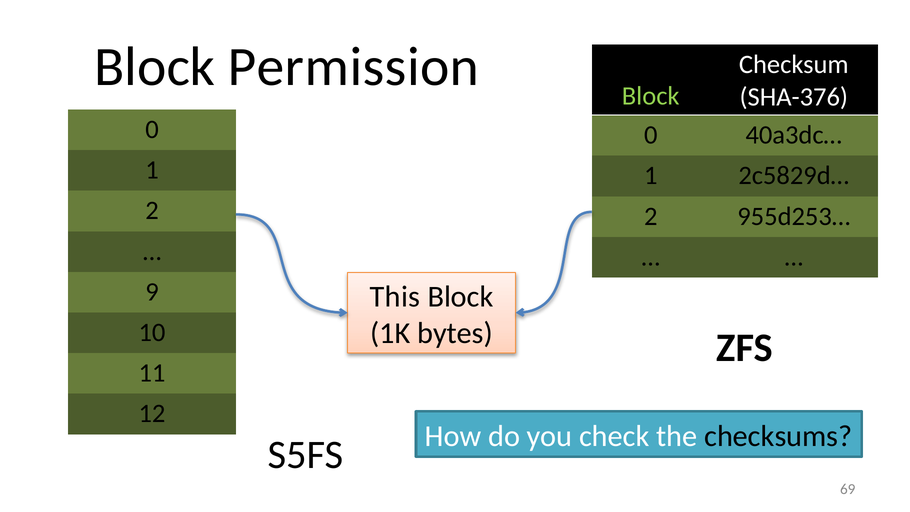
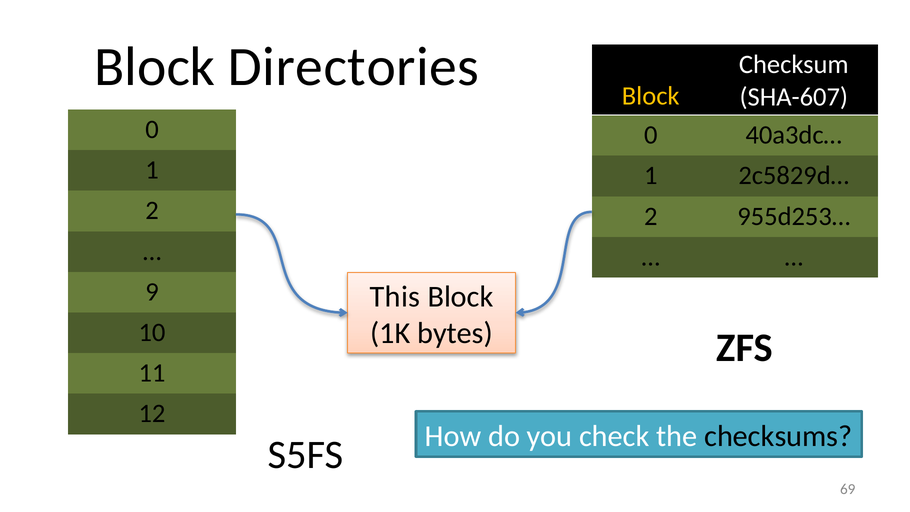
Permission: Permission -> Directories
Block at (651, 96) colour: light green -> yellow
SHA-376: SHA-376 -> SHA-607
